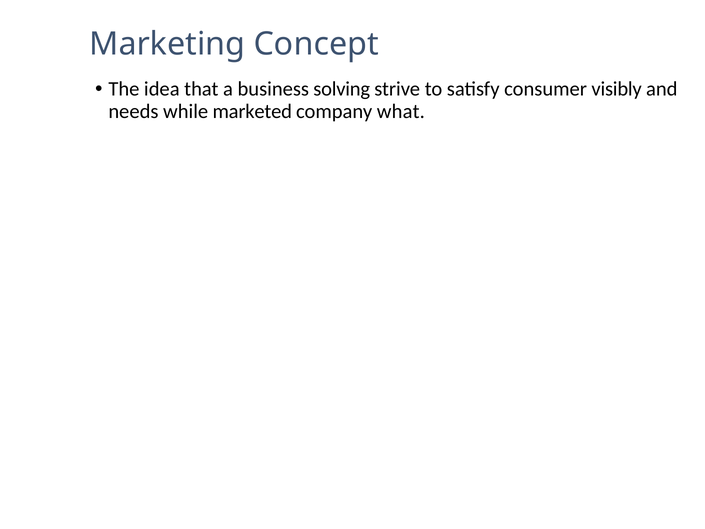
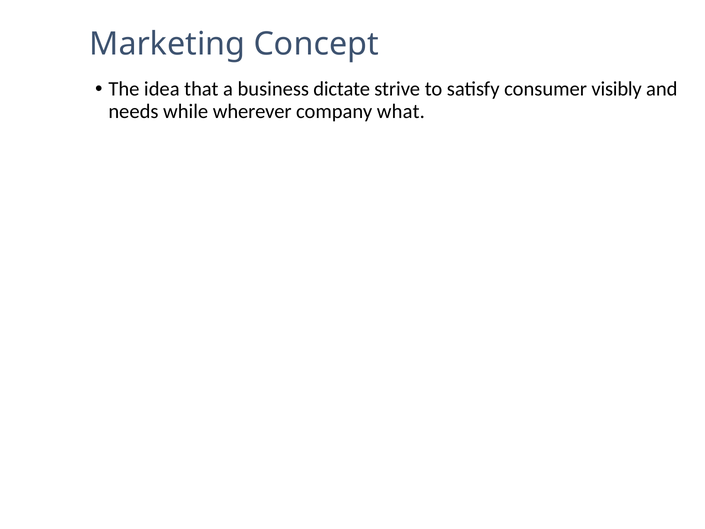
solving: solving -> dictate
marketed: marketed -> wherever
